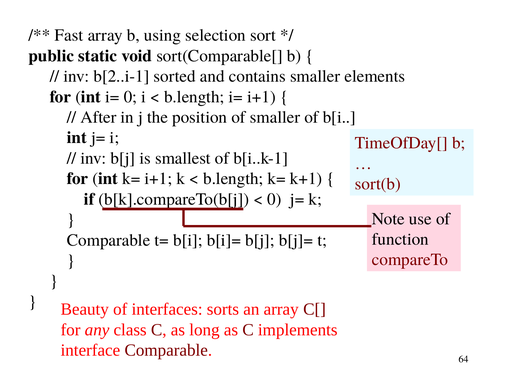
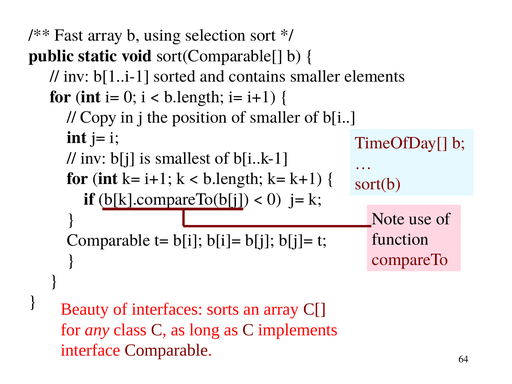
b[2..i-1: b[2..i-1 -> b[1..i-1
After: After -> Copy
